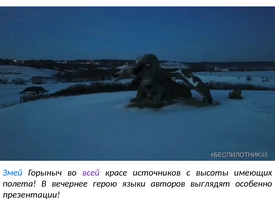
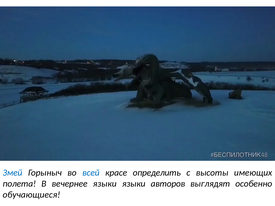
всей colour: purple -> blue
источников: источников -> определить
вечернее герою: герою -> языки
презентации: презентации -> обучающиеся
